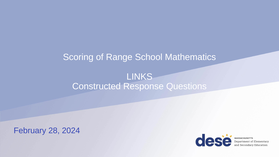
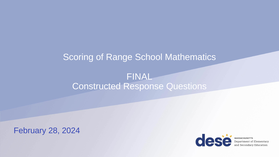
LINKS: LINKS -> FINAL
